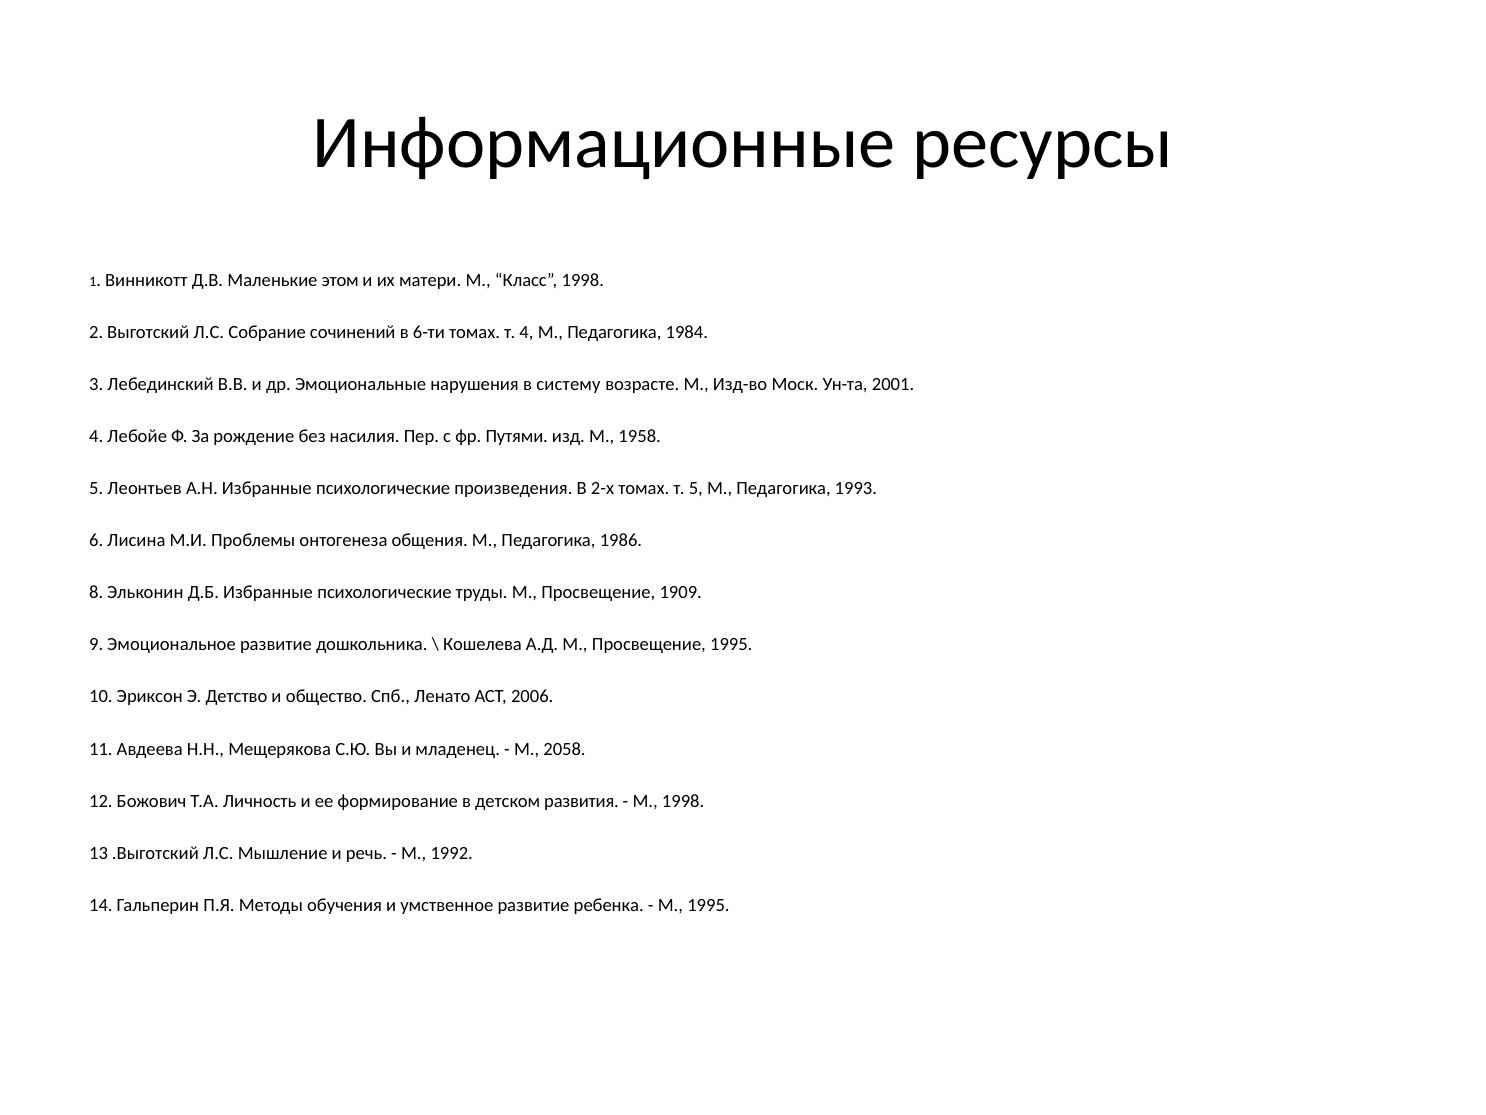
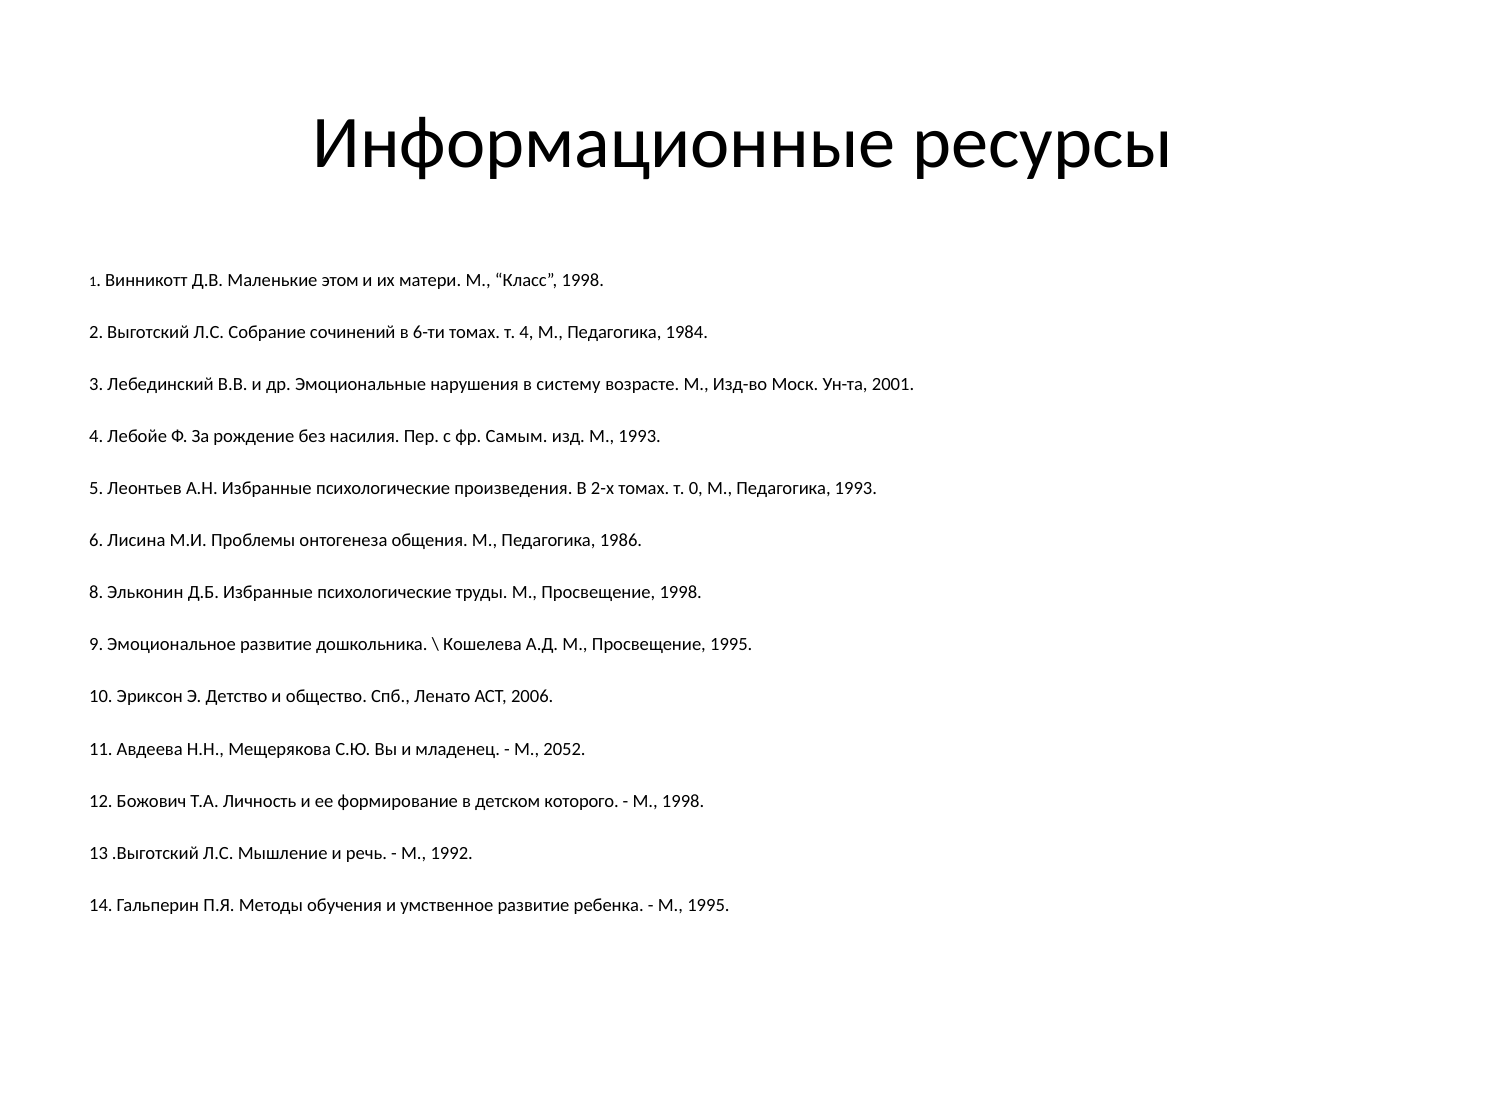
Путями: Путями -> Самым
М 1958: 1958 -> 1993
т 5: 5 -> 0
Просвещение 1909: 1909 -> 1998
2058: 2058 -> 2052
развития: развития -> которого
